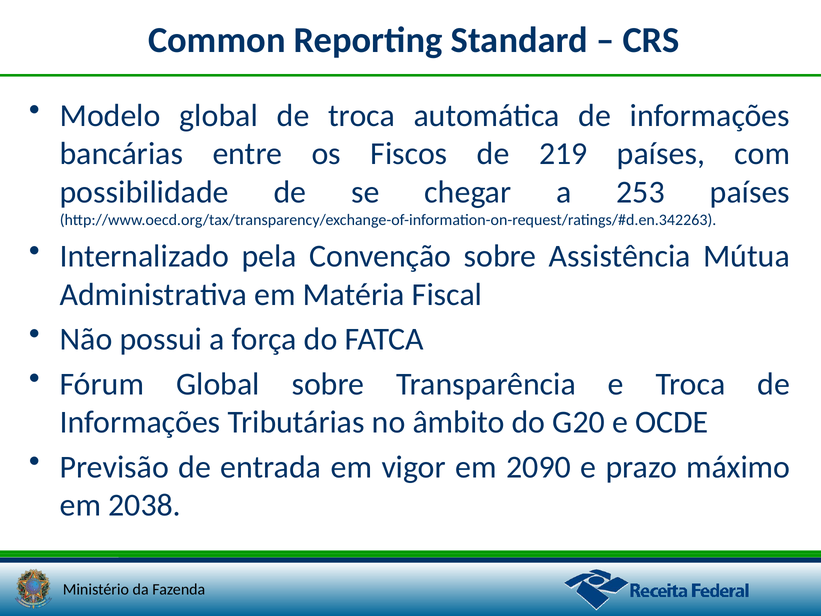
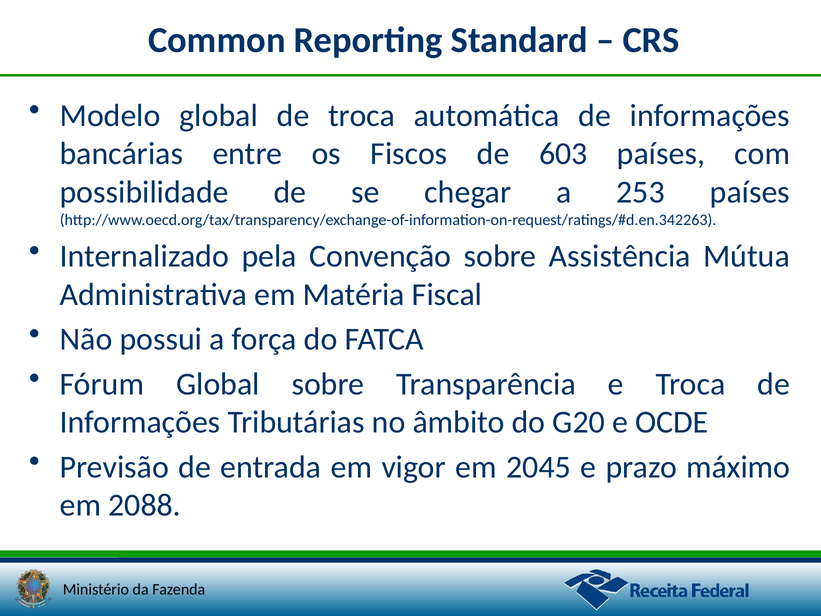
219: 219 -> 603
2090: 2090 -> 2045
2038: 2038 -> 2088
